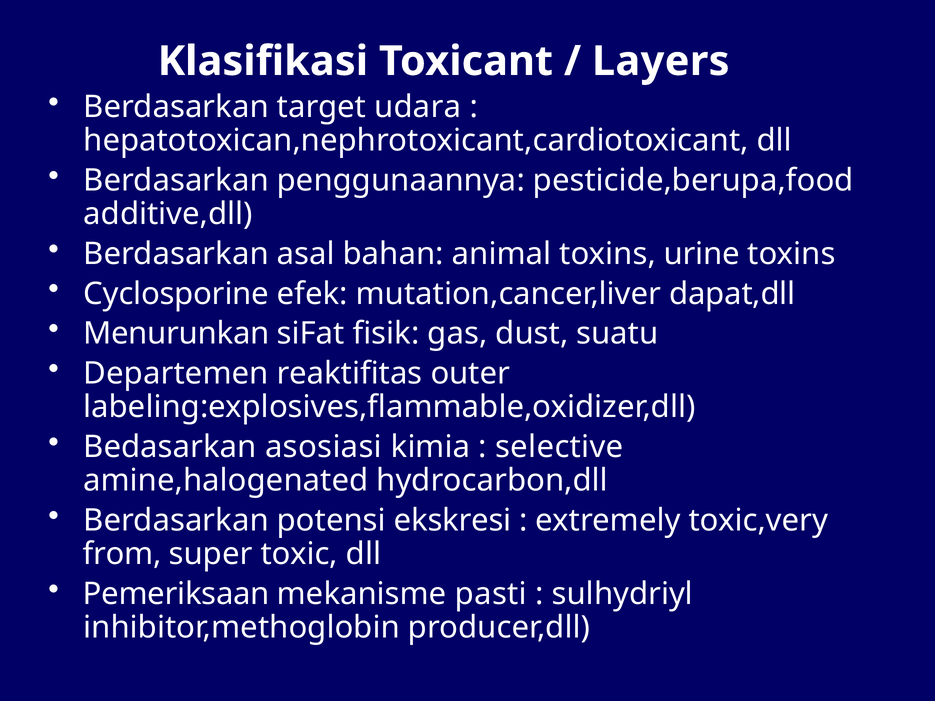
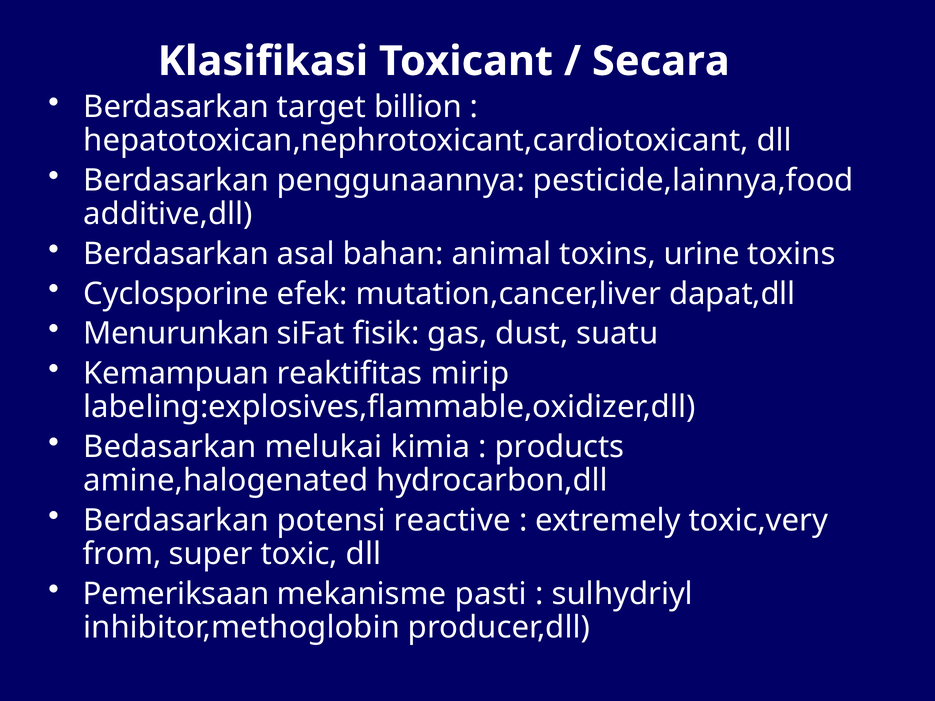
Layers: Layers -> Secara
udara: udara -> billion
pesticide,berupa,food: pesticide,berupa,food -> pesticide,lainnya,food
Departemen: Departemen -> Kemampuan
outer: outer -> mirip
asosiasi: asosiasi -> melukai
selective: selective -> products
ekskresi: ekskresi -> reactive
